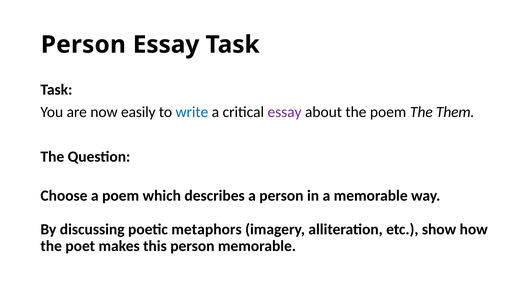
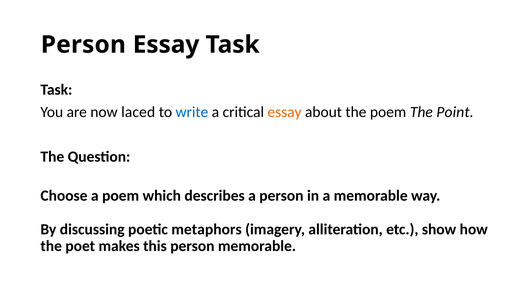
easily: easily -> laced
essay at (285, 112) colour: purple -> orange
Them: Them -> Point
